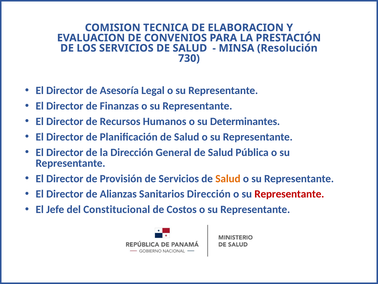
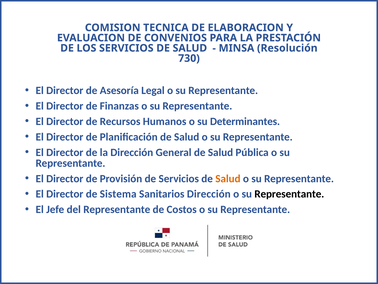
Alianzas: Alianzas -> Sistema
Representante at (289, 194) colour: red -> black
del Constitucional: Constitucional -> Representante
